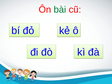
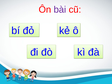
bài colour: green -> purple
